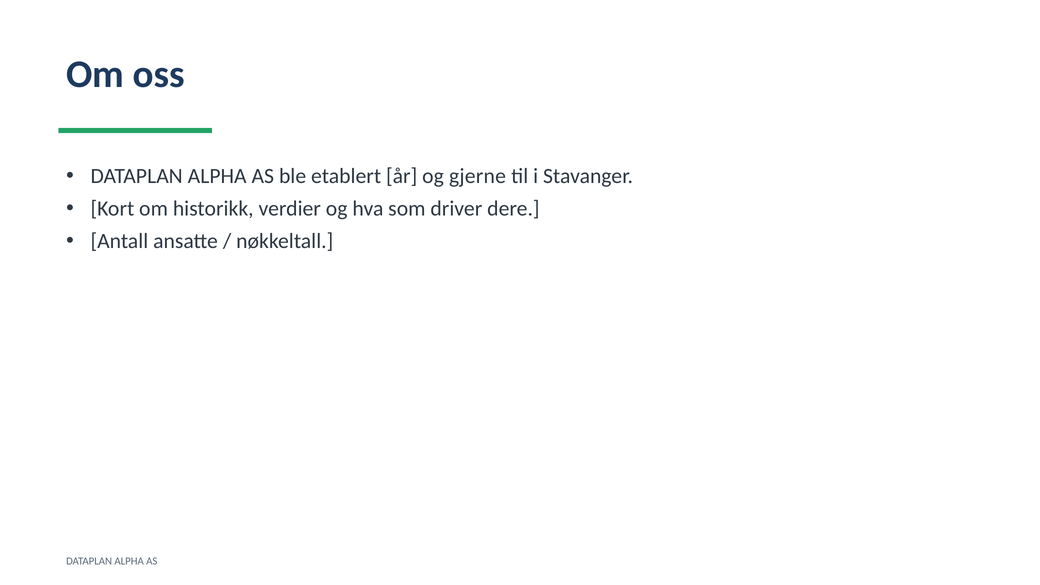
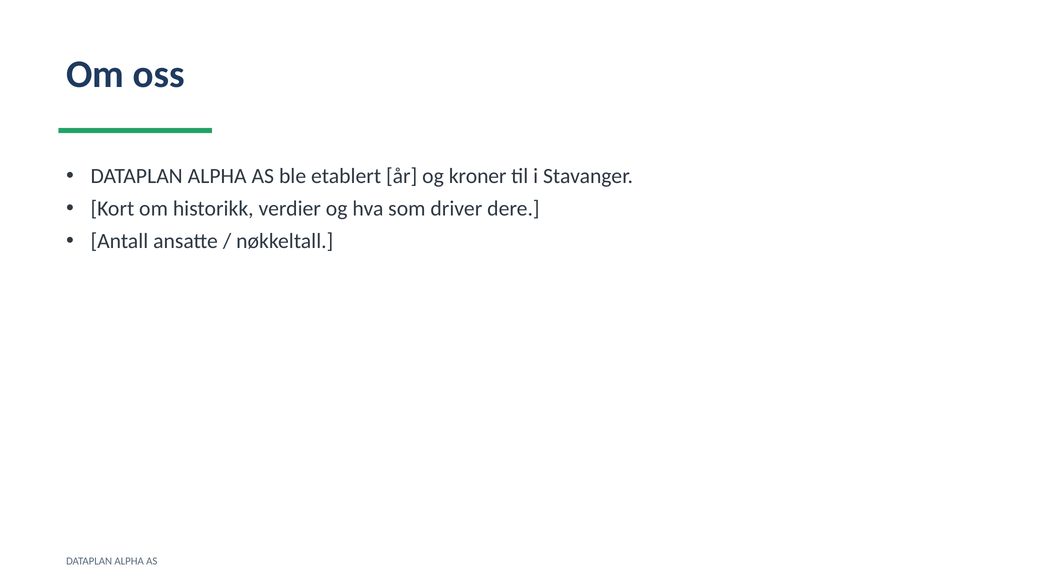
gjerne: gjerne -> kroner
